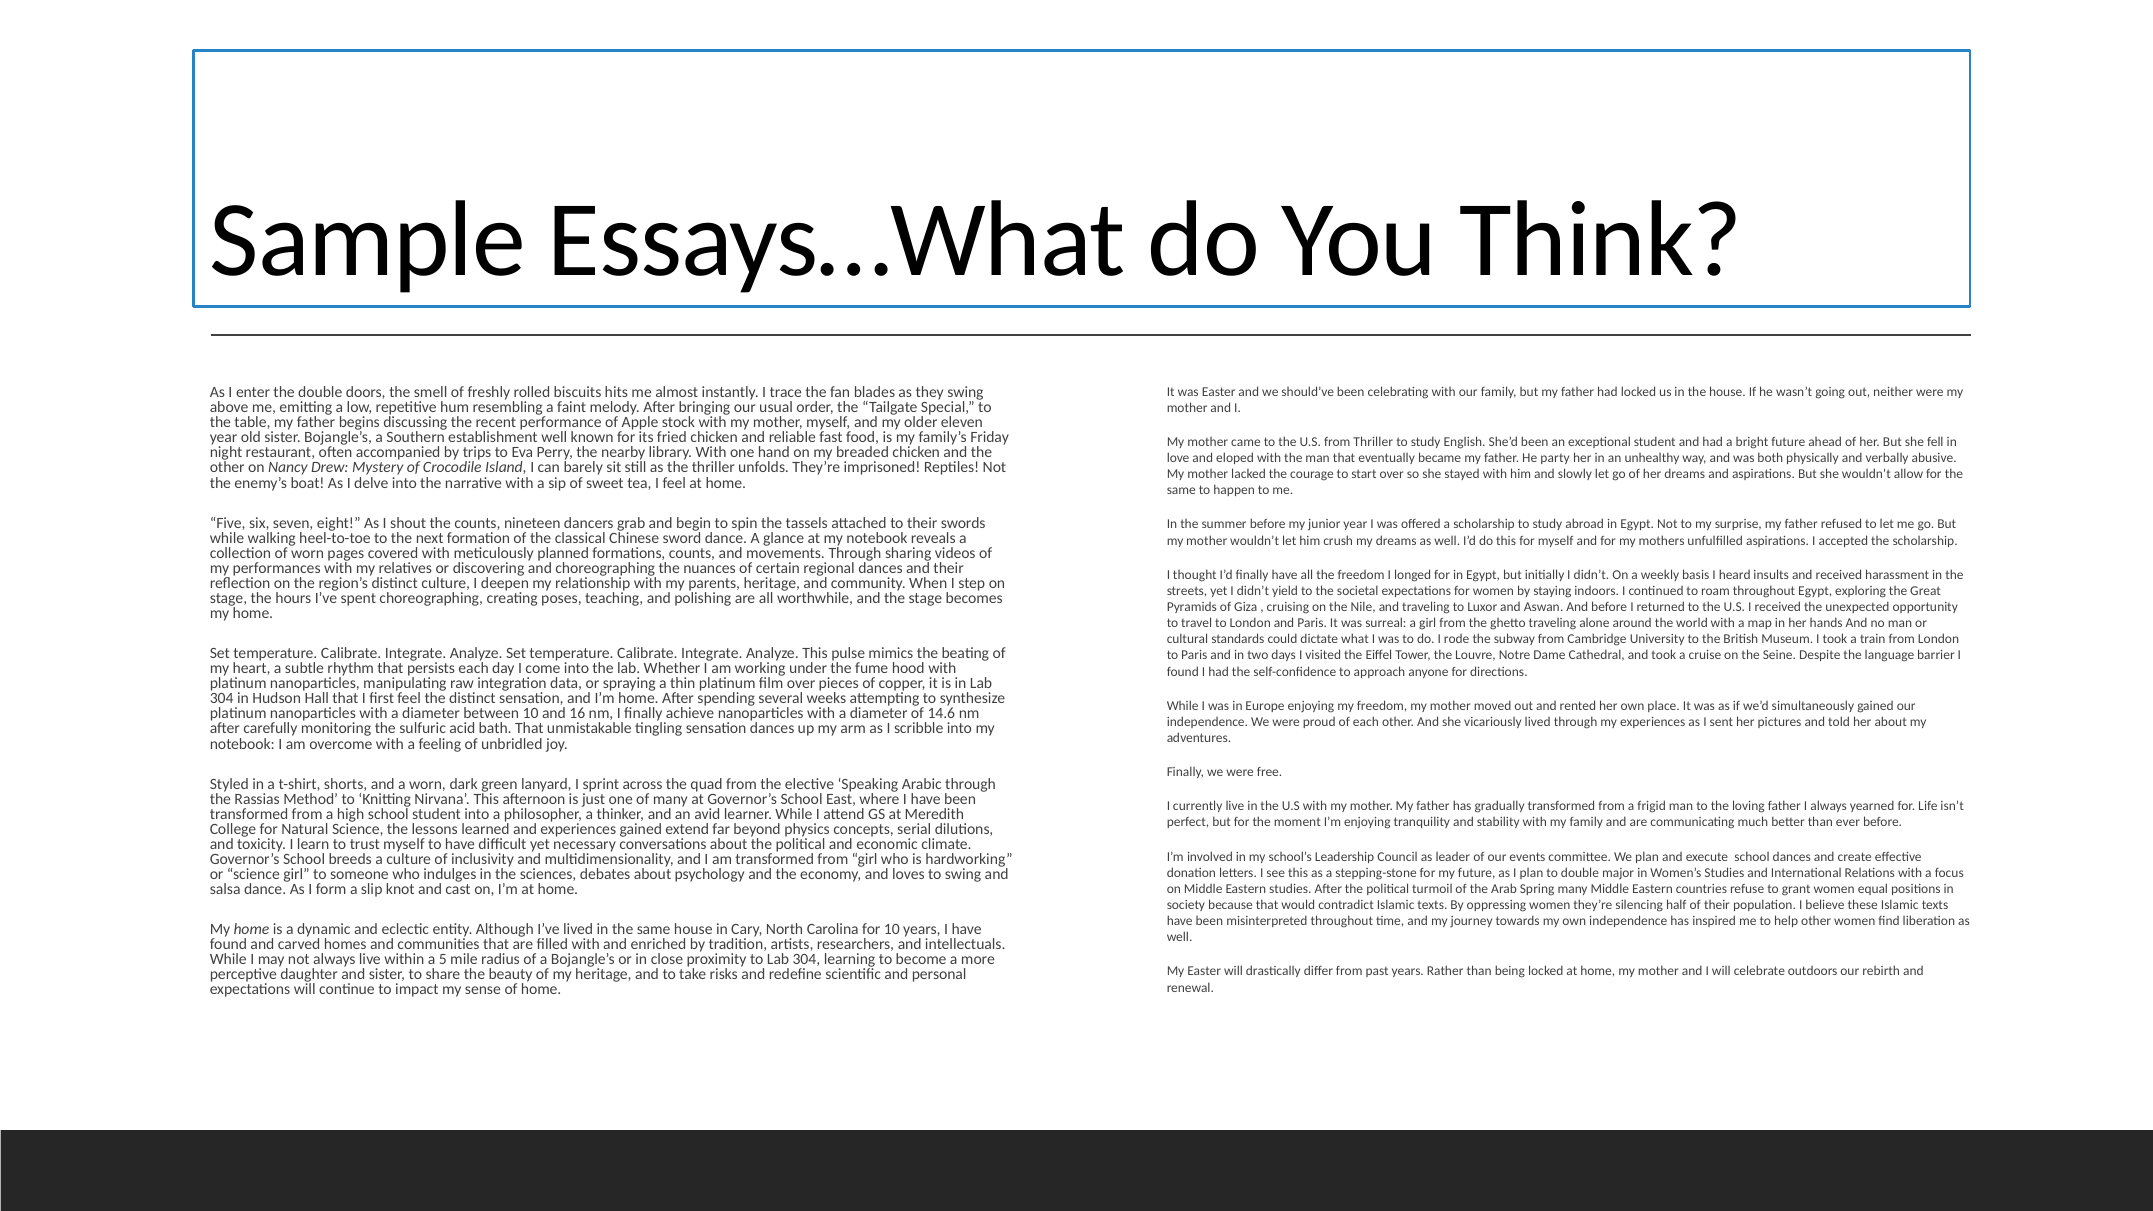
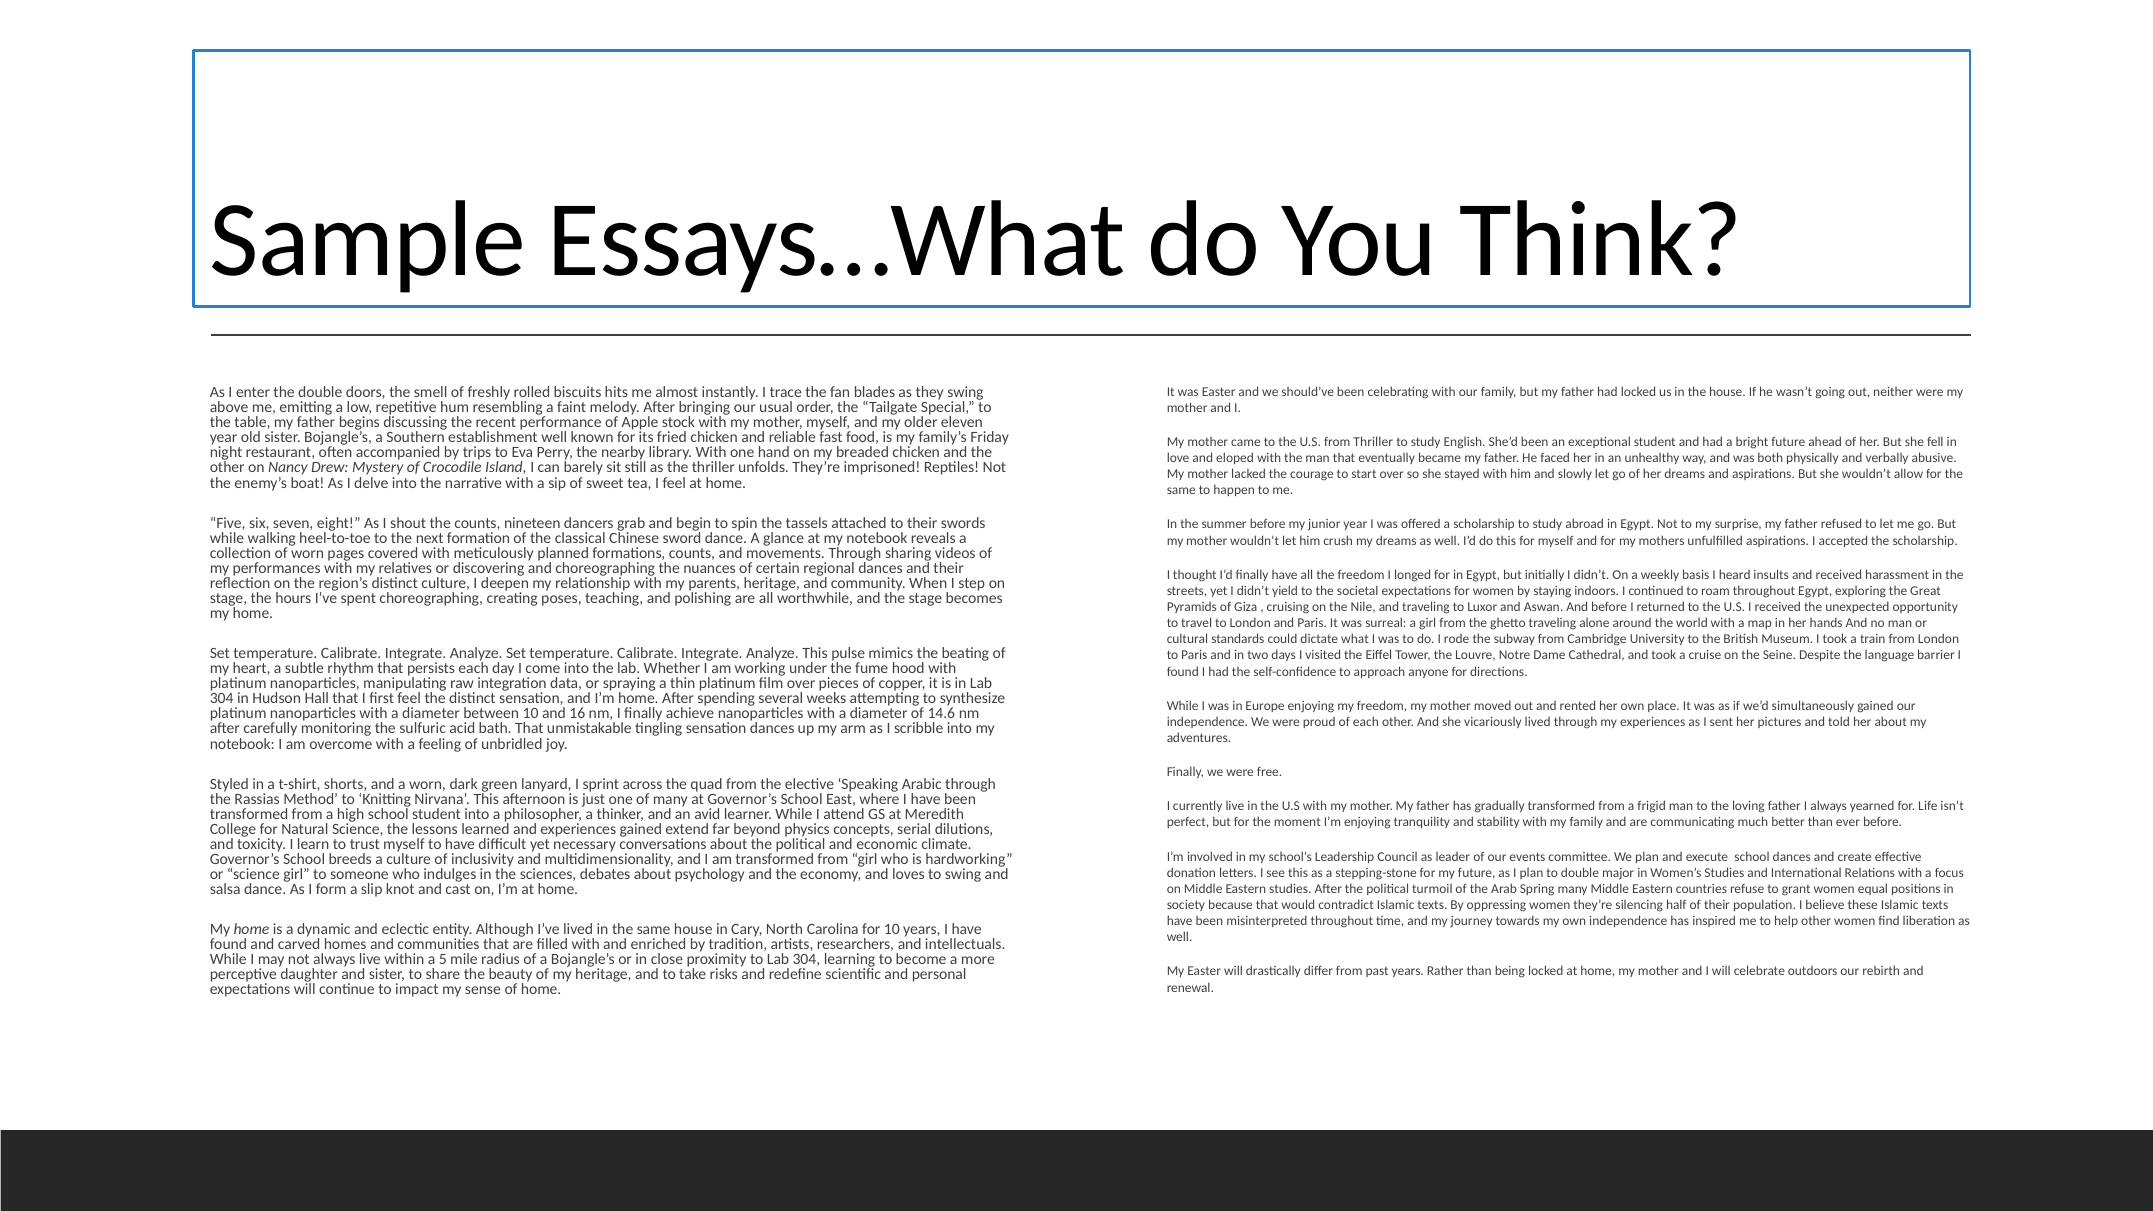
party: party -> faced
